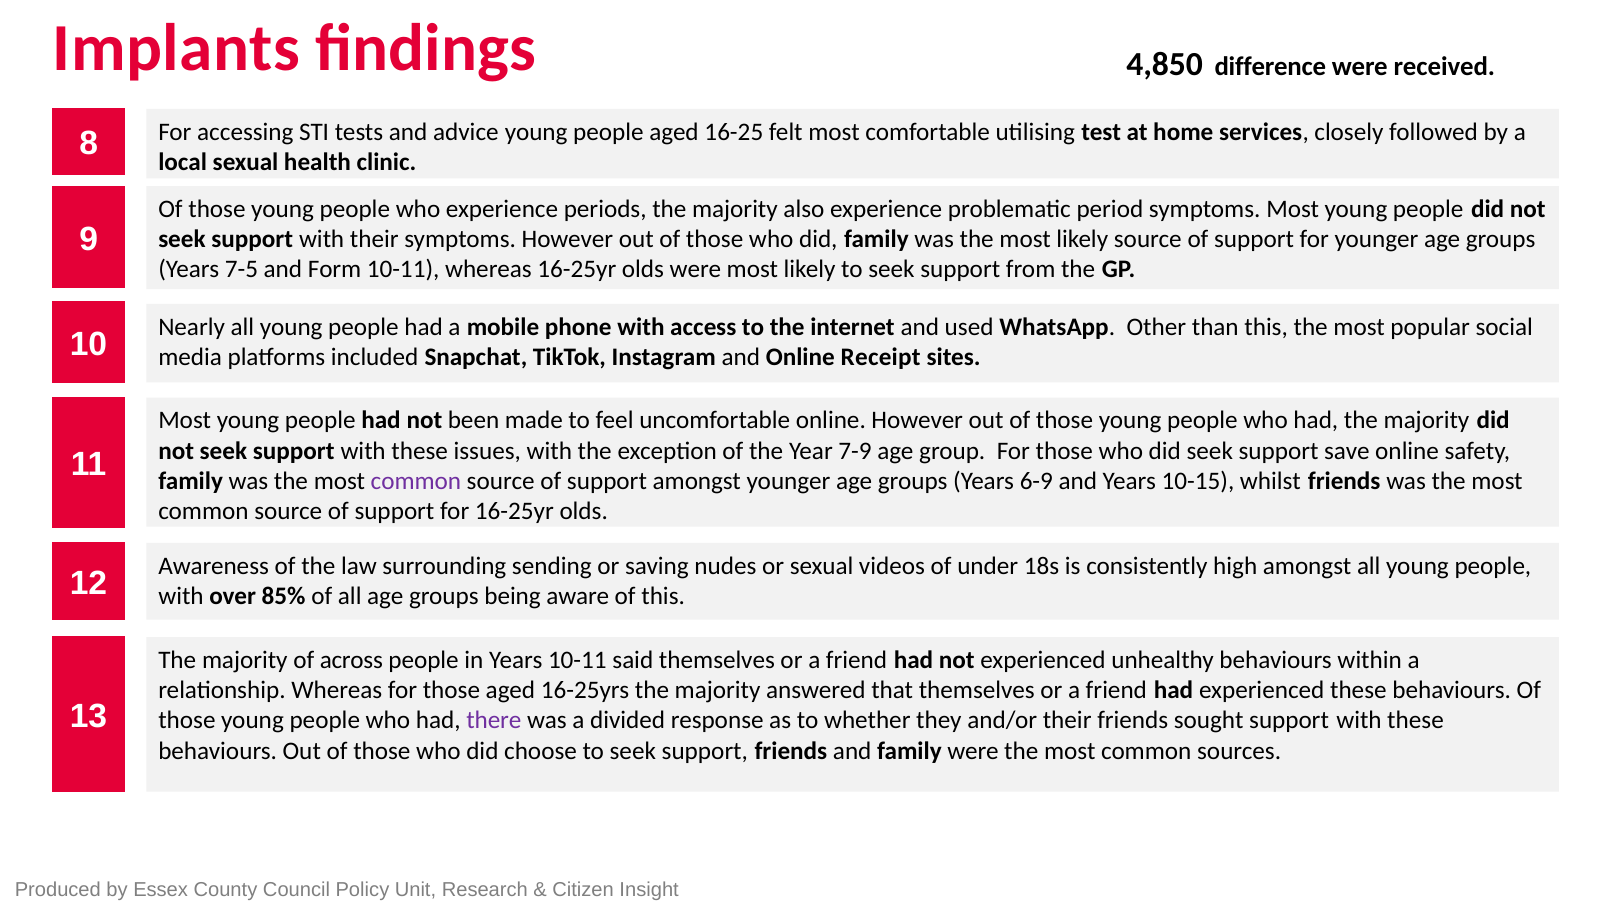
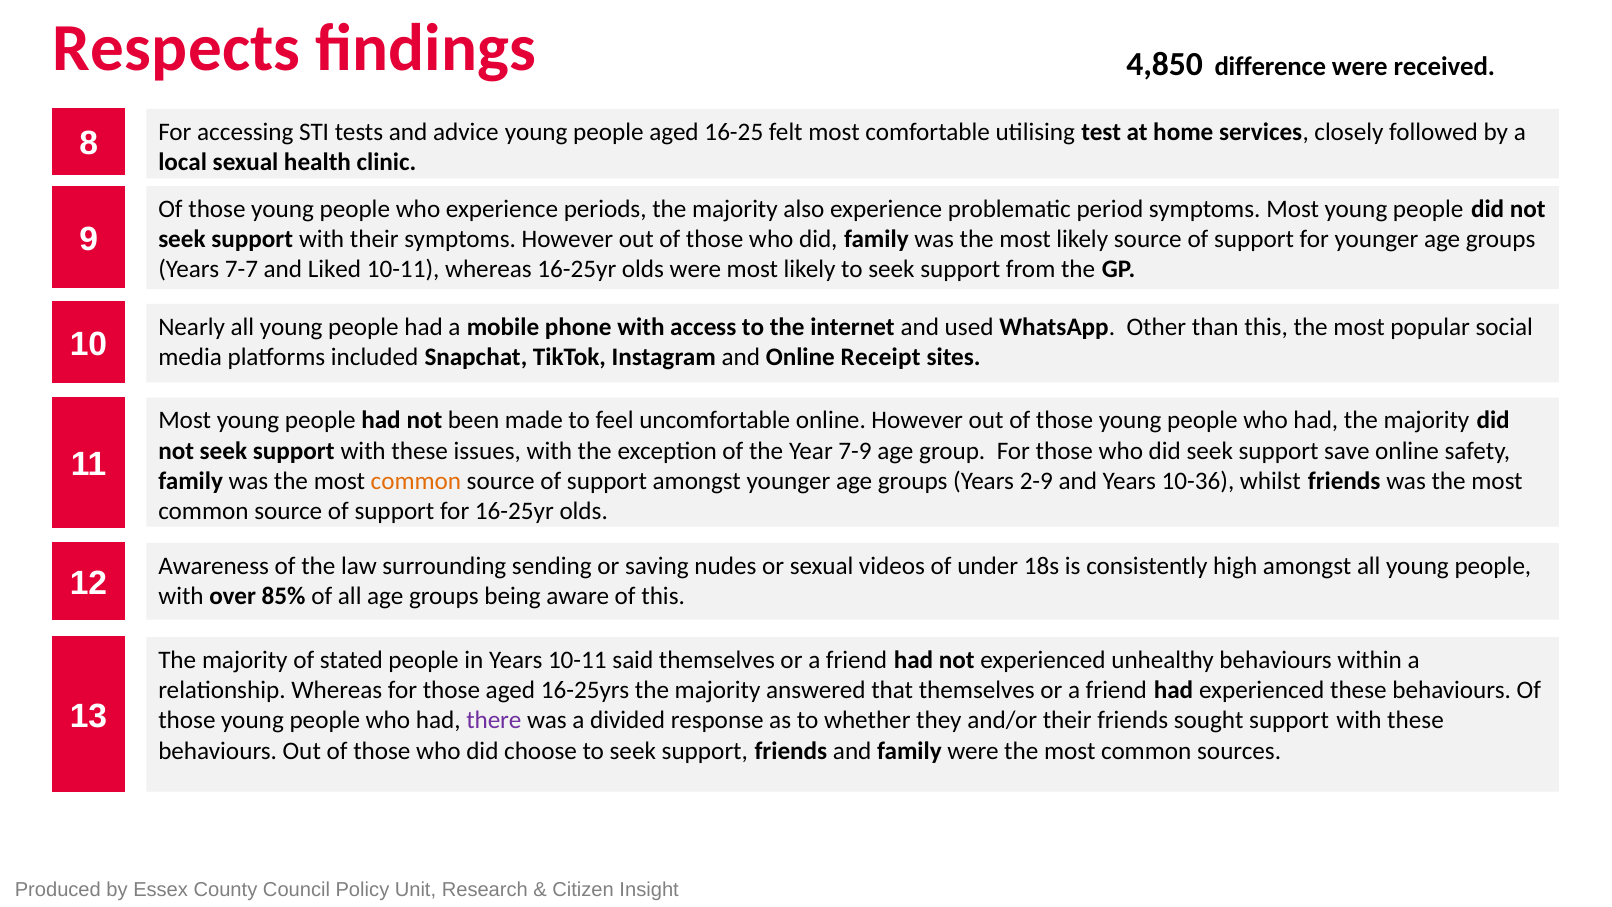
Implants: Implants -> Respects
7-5: 7-5 -> 7-7
Form: Form -> Liked
common at (416, 481) colour: purple -> orange
6-9: 6-9 -> 2-9
10-15: 10-15 -> 10-36
across: across -> stated
